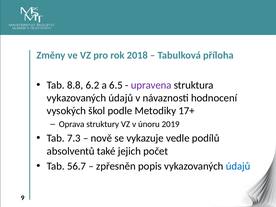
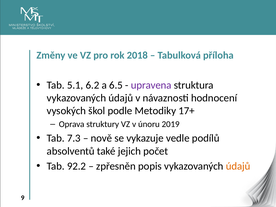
8.8: 8.8 -> 5.1
56.7: 56.7 -> 92.2
údajů at (238, 166) colour: blue -> orange
